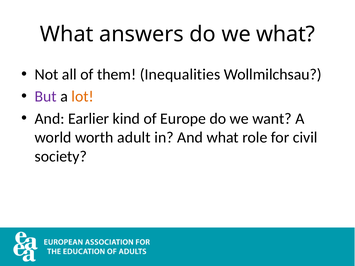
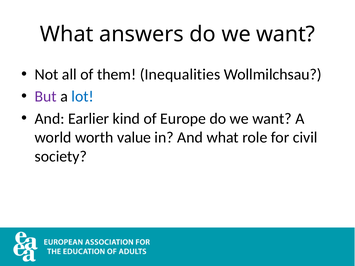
answers do we what: what -> want
lot colour: orange -> blue
adult: adult -> value
